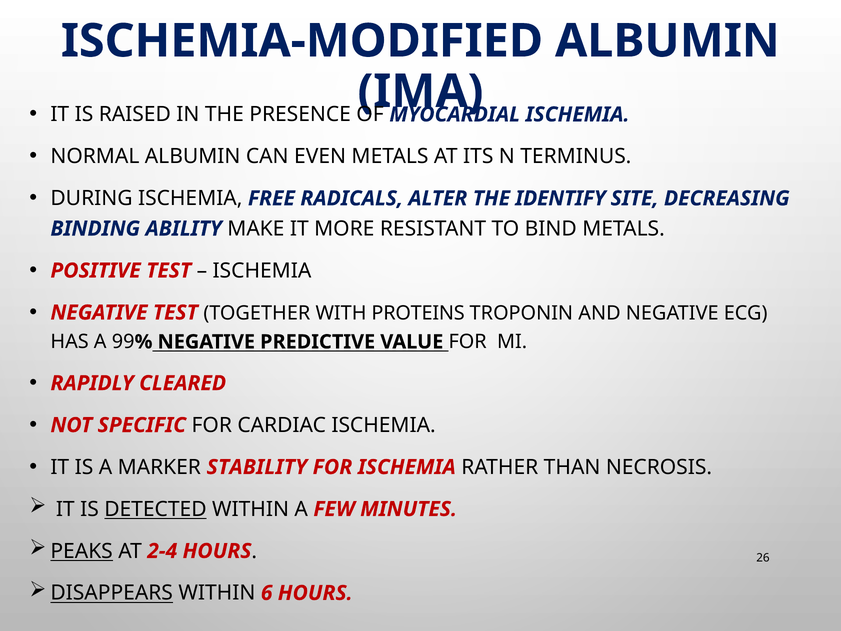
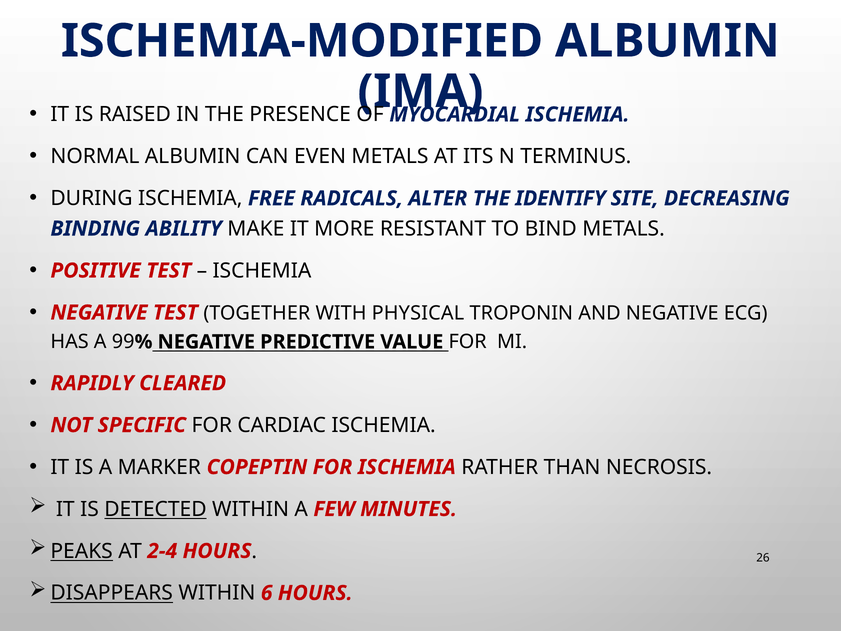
PROTEINS: PROTEINS -> PHYSICAL
STABILITY: STABILITY -> COPEPTIN
